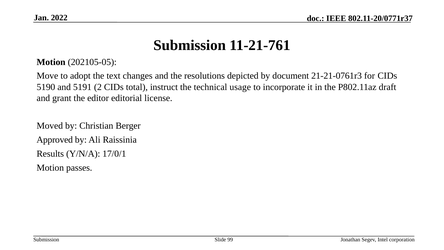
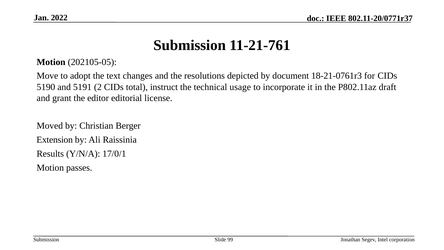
21-21-0761r3: 21-21-0761r3 -> 18-21-0761r3
Approved: Approved -> Extension
